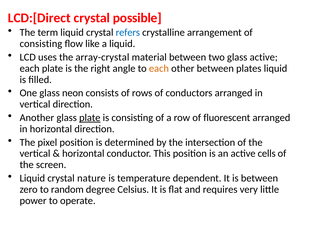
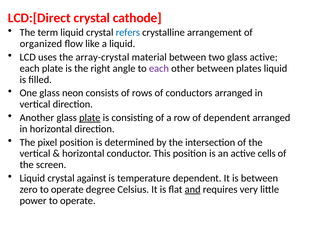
possible: possible -> cathode
consisting at (41, 44): consisting -> organized
each at (159, 68) colour: orange -> purple
of fluorescent: fluorescent -> dependent
nature: nature -> against
zero to random: random -> operate
and underline: none -> present
